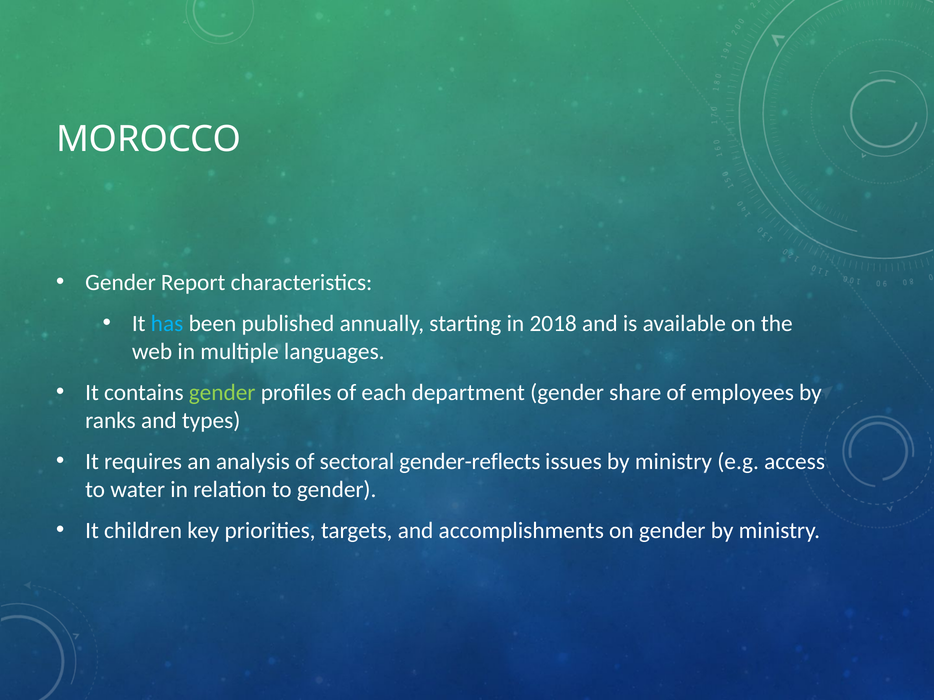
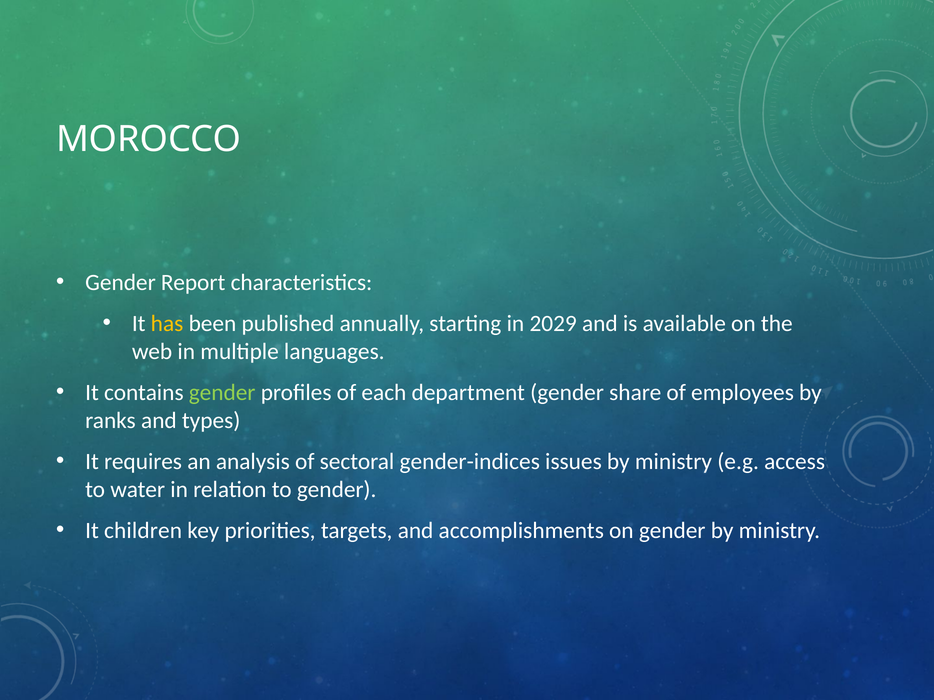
has colour: light blue -> yellow
2018: 2018 -> 2029
gender-reflects: gender-reflects -> gender-indices
